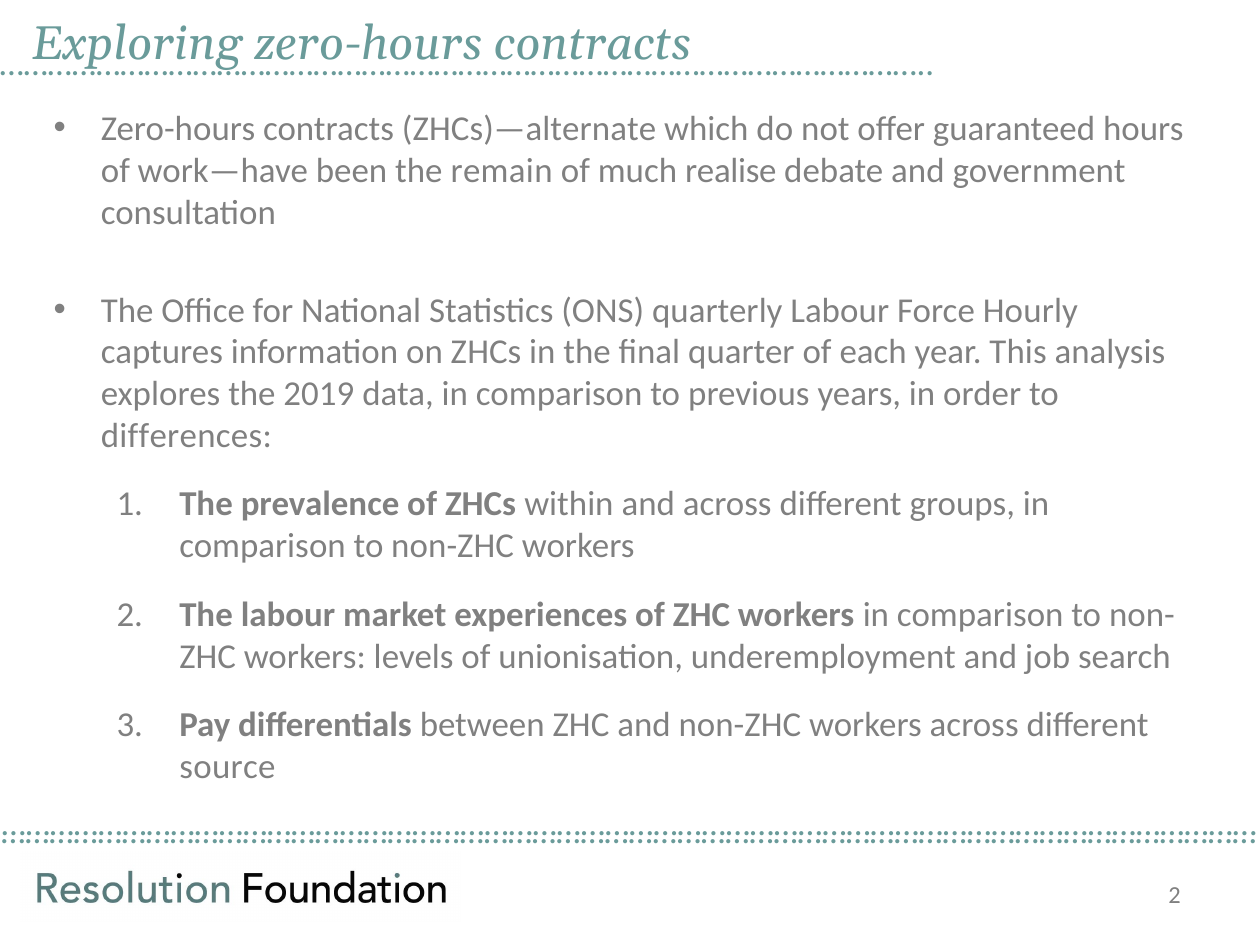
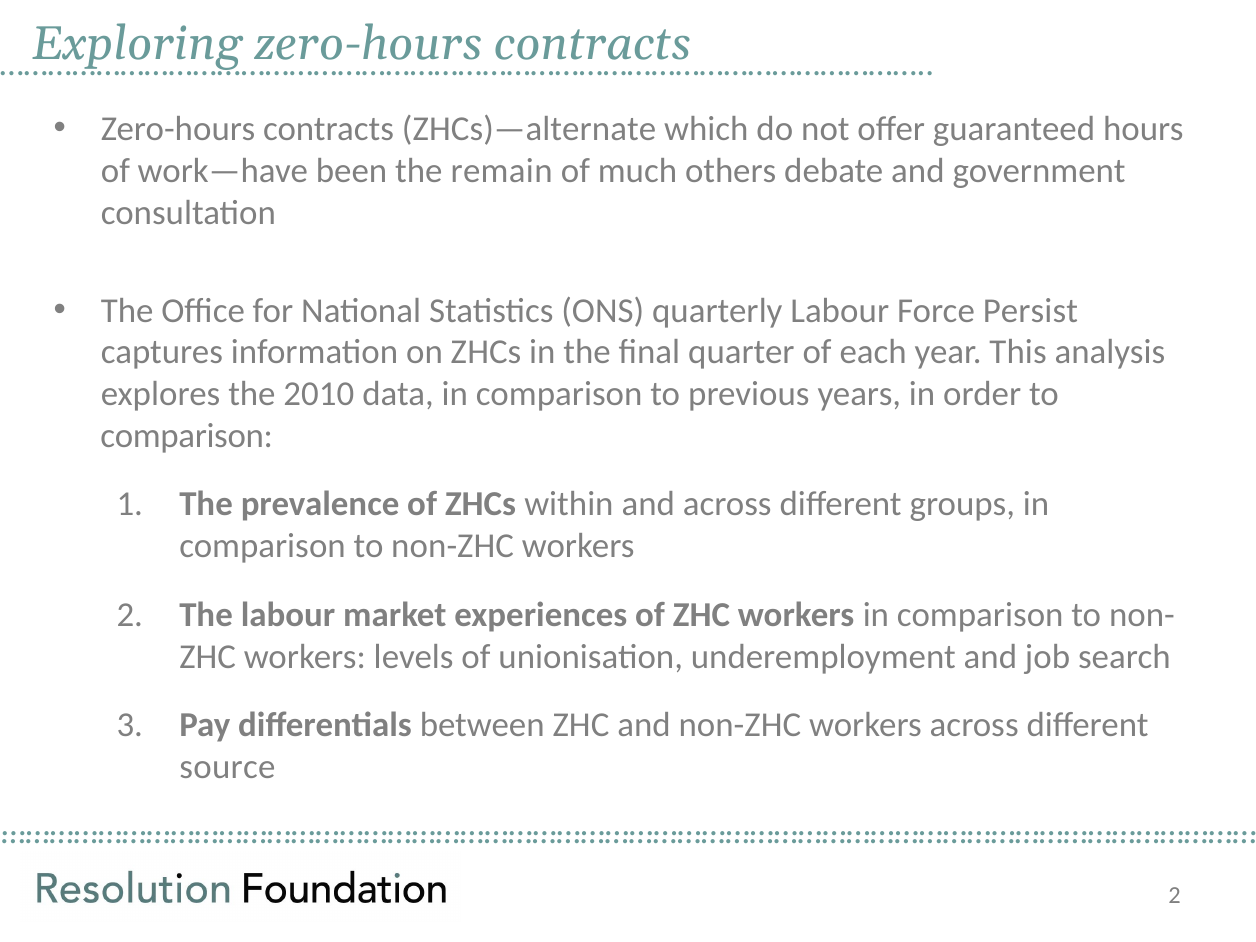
realise: realise -> others
Hourly: Hourly -> Persist
2019: 2019 -> 2010
differences at (186, 436): differences -> comparison
